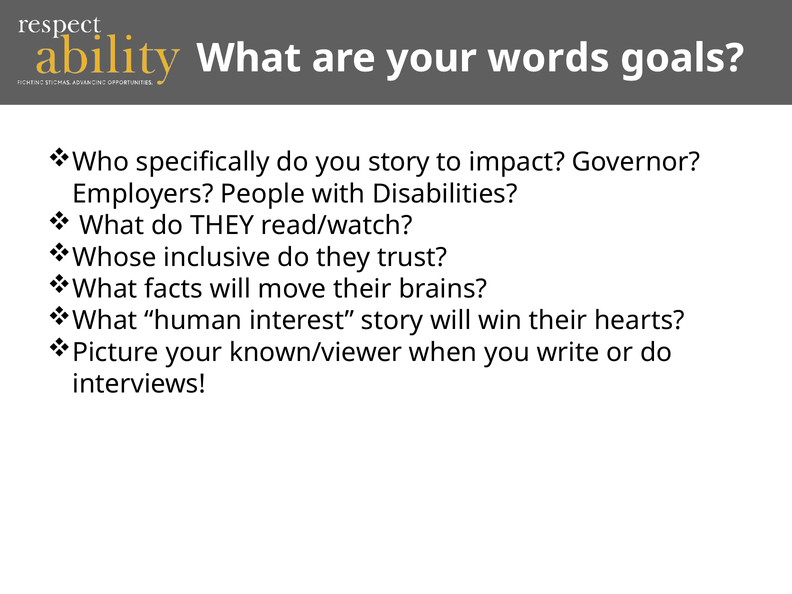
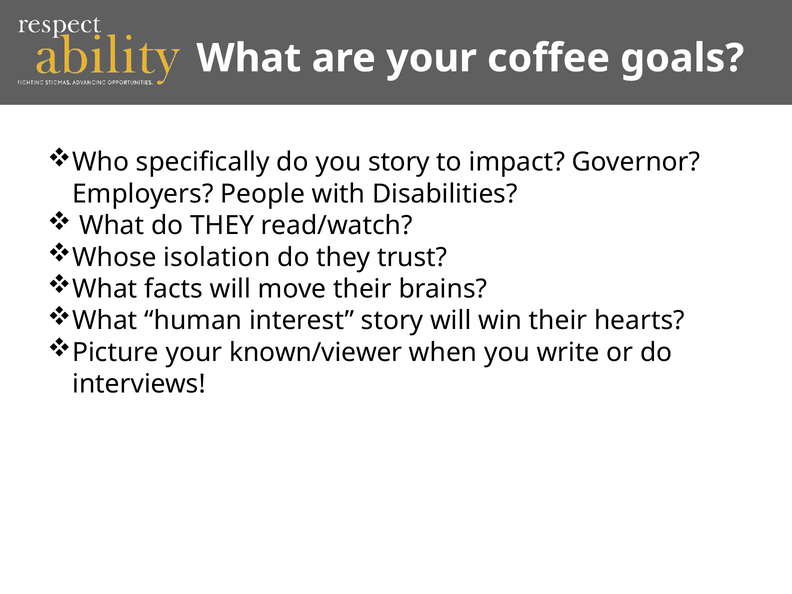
words: words -> coffee
inclusive: inclusive -> isolation
